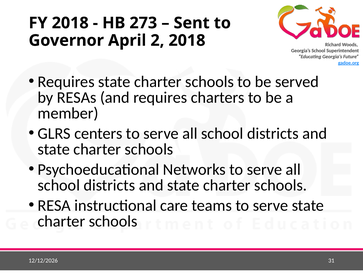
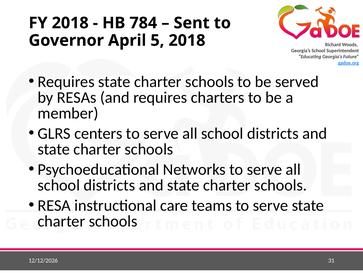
273: 273 -> 784
2: 2 -> 5
